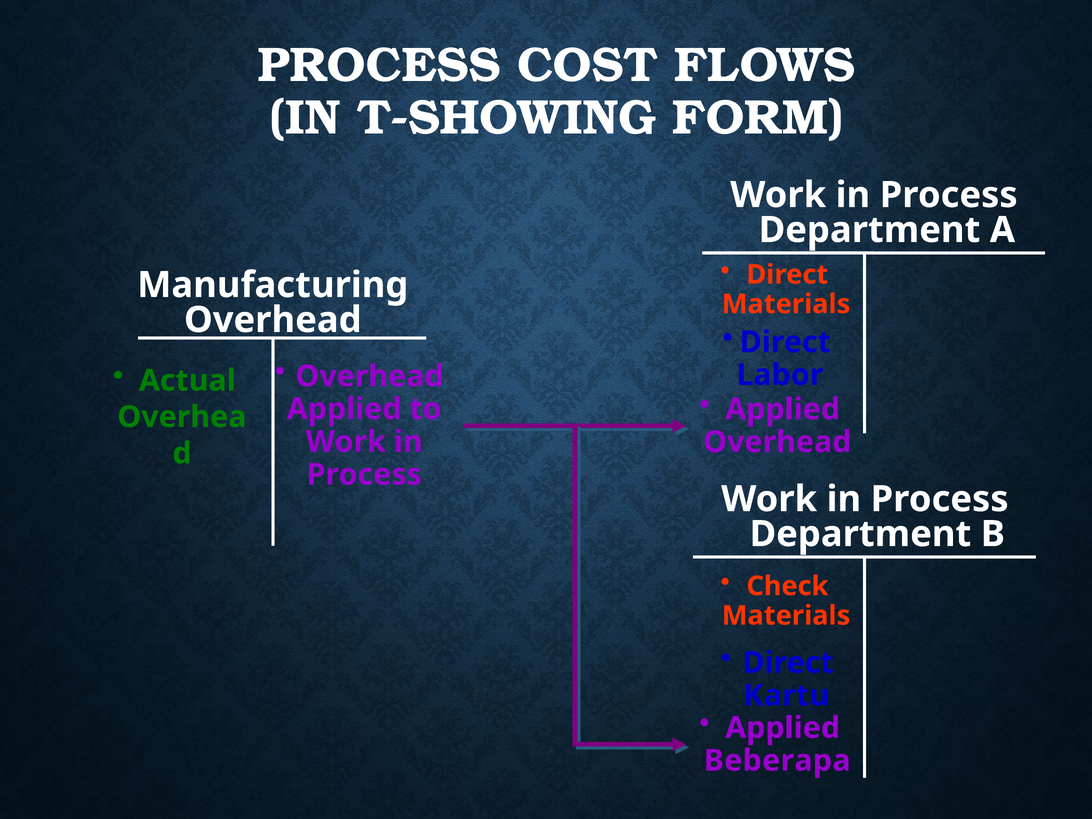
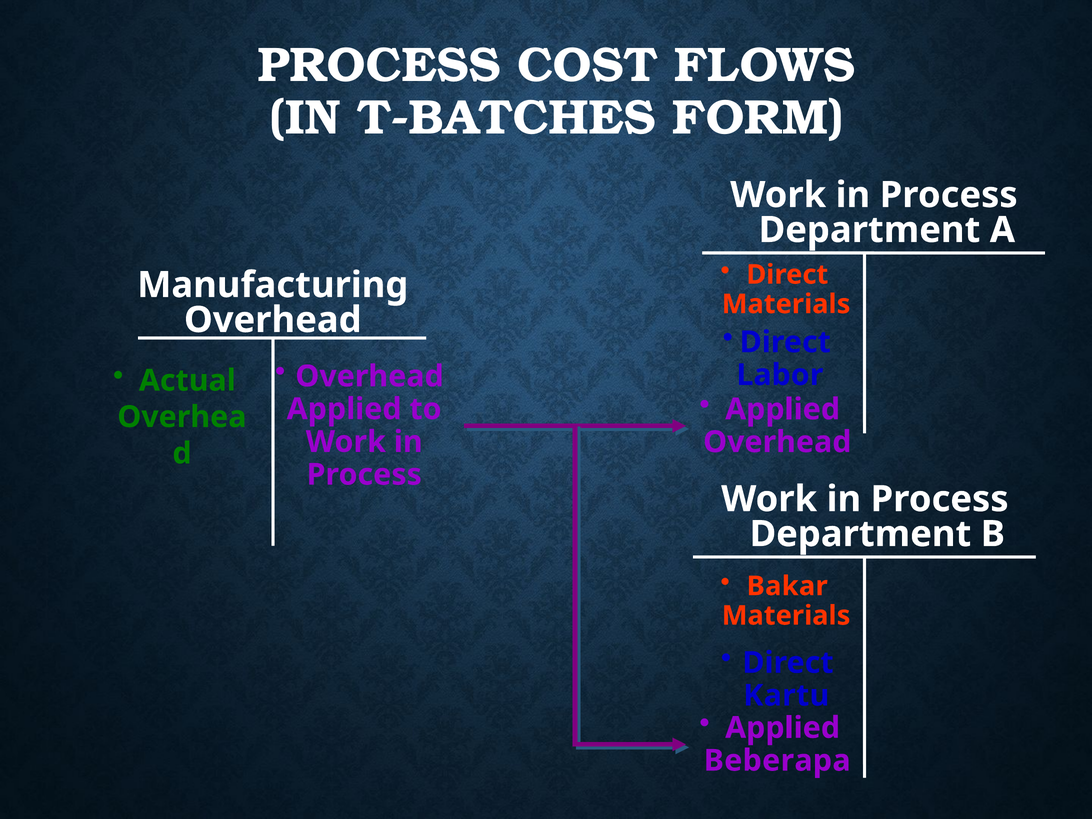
T-SHOWING: T-SHOWING -> T-BATCHES
Check: Check -> Bakar
